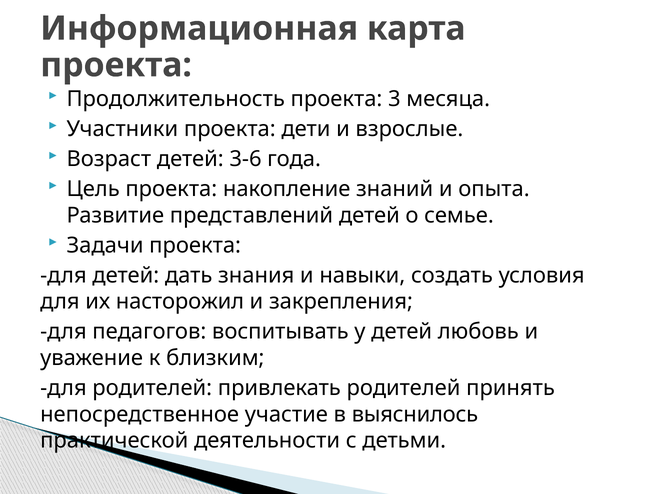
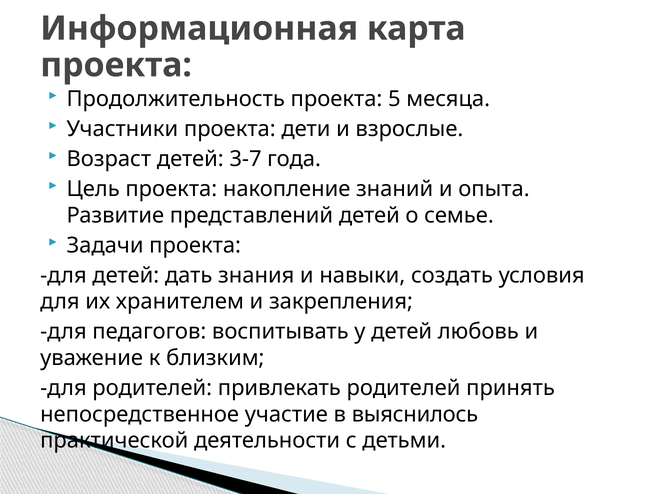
3: 3 -> 5
3-6: 3-6 -> 3-7
насторожил: насторожил -> хранителем
